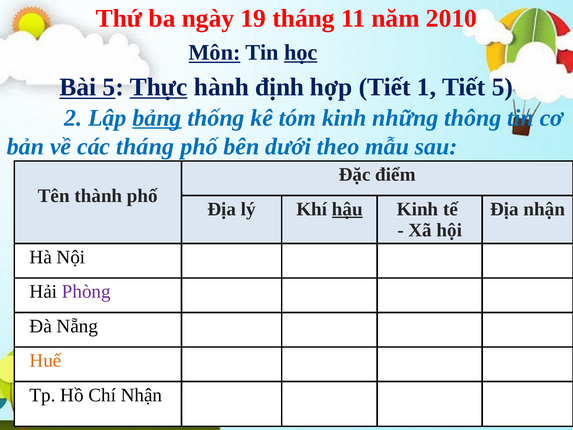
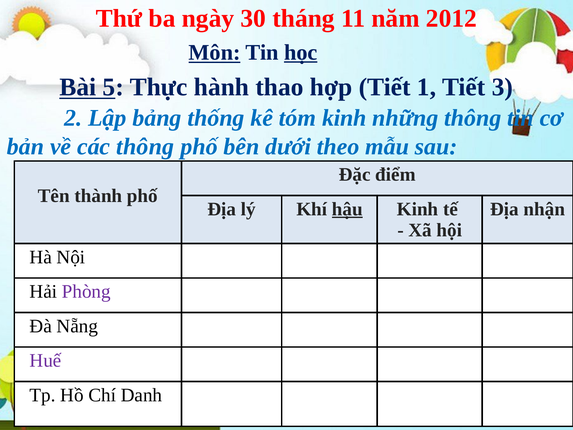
19: 19 -> 30
2010: 2010 -> 2012
Thực underline: present -> none
định: định -> thao
Tiết 5: 5 -> 3
bảng underline: present -> none
các tháng: tháng -> thông
Huế colour: orange -> purple
Chí Nhận: Nhận -> Danh
